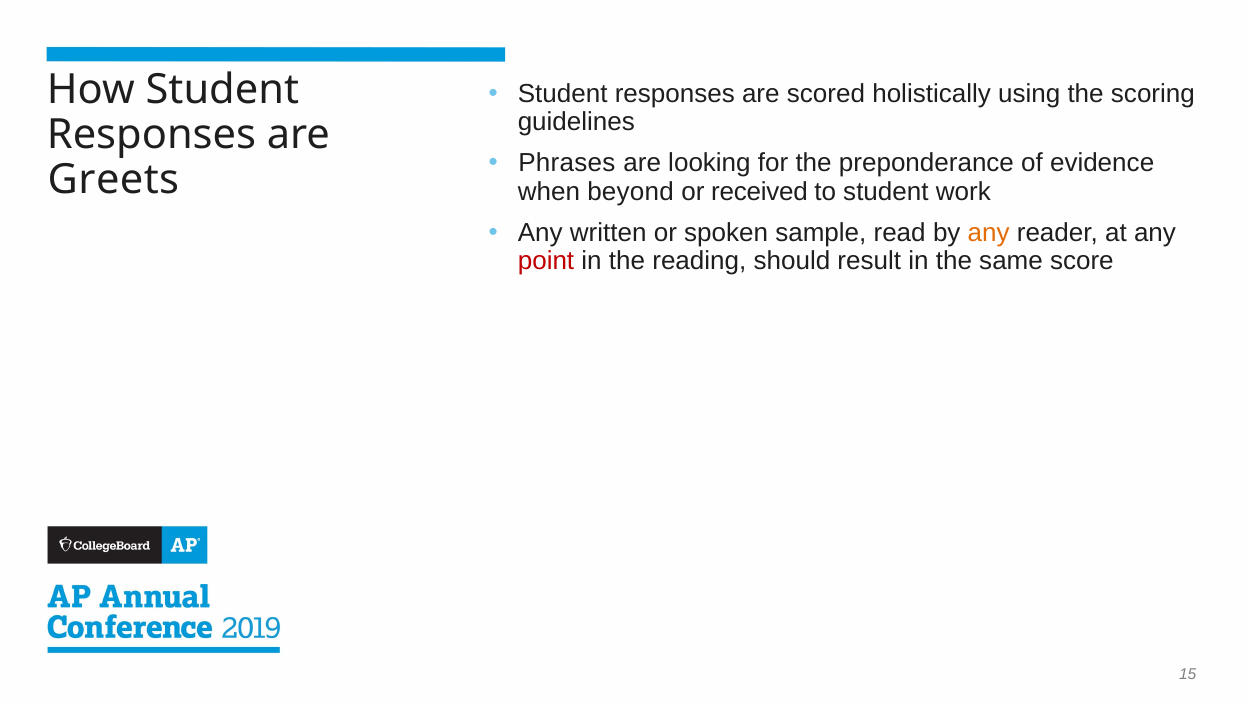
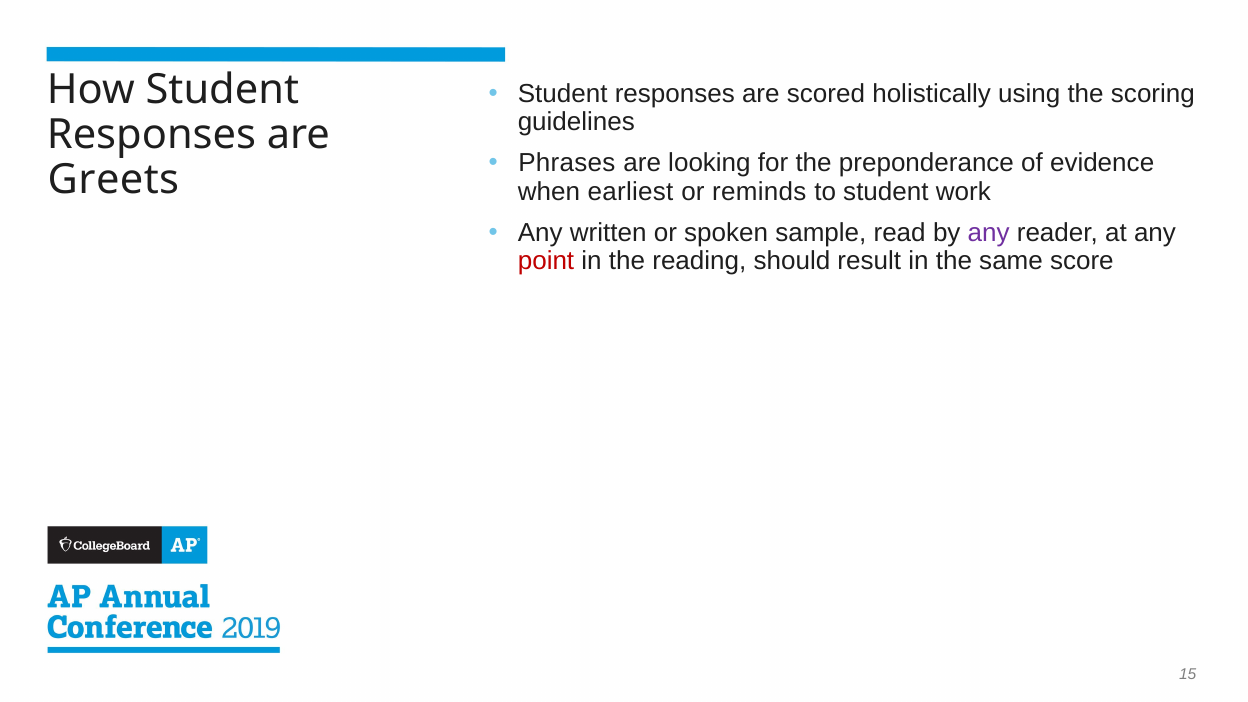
beyond: beyond -> earliest
received: received -> reminds
any at (989, 233) colour: orange -> purple
